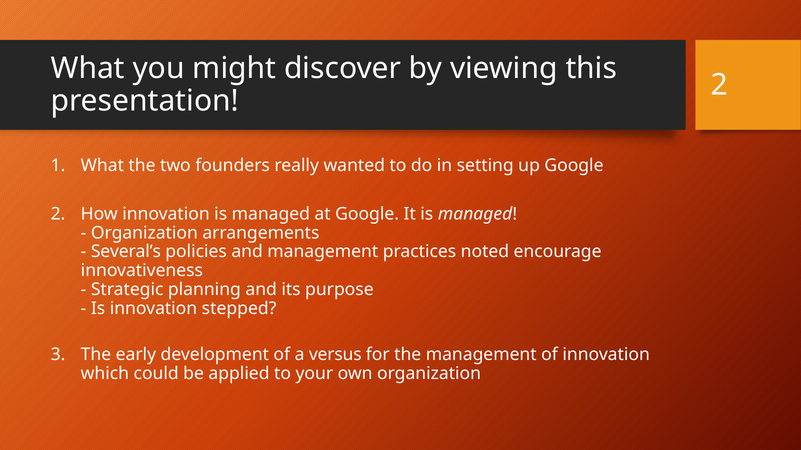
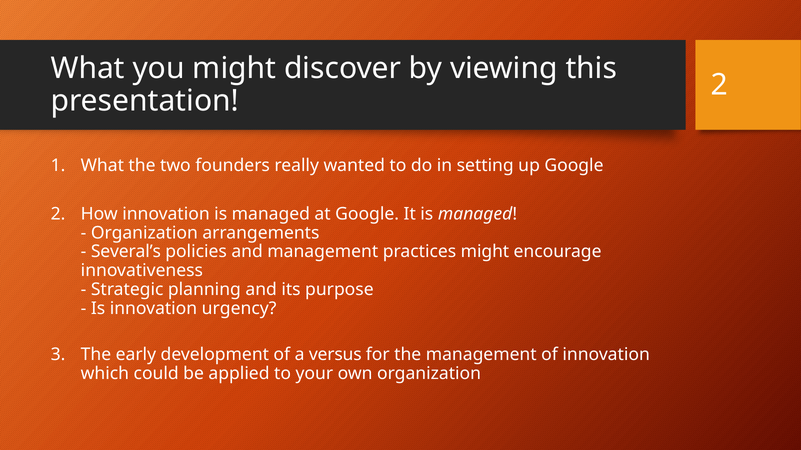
practices noted: noted -> might
stepped: stepped -> urgency
